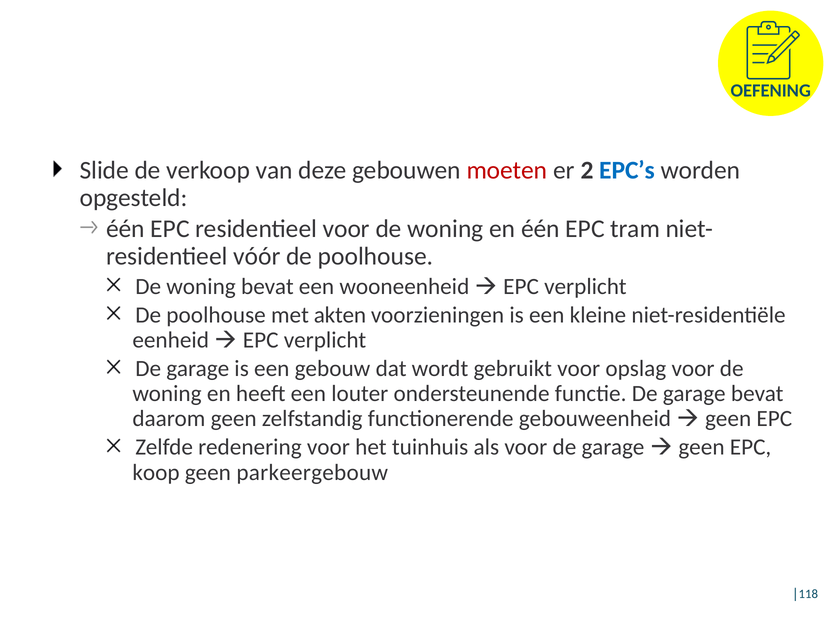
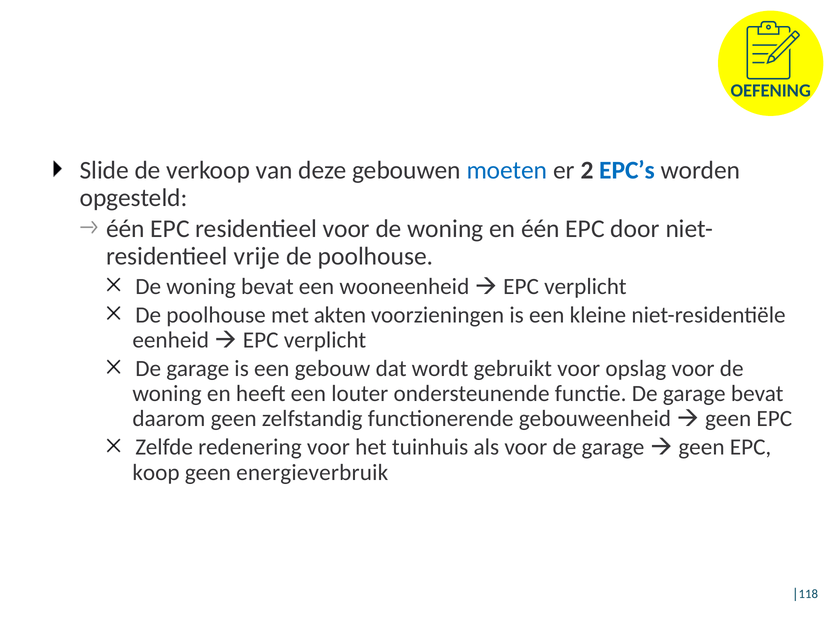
moeten colour: red -> blue
tram: tram -> door
vóór: vóór -> vrije
parkeergebouw: parkeergebouw -> energieverbruik
